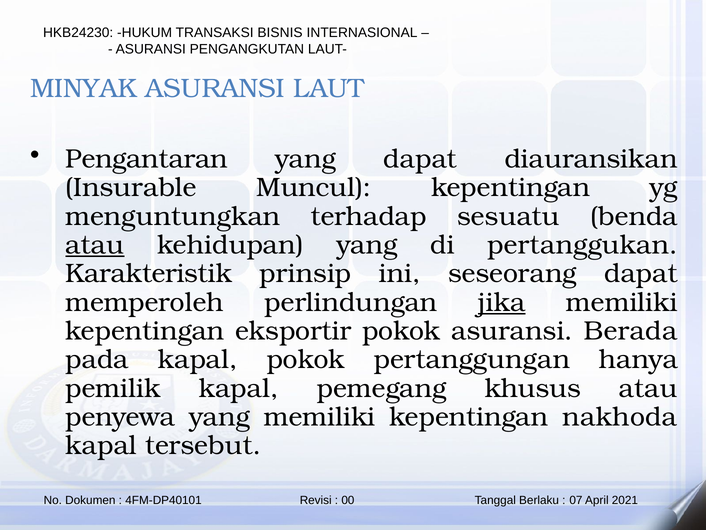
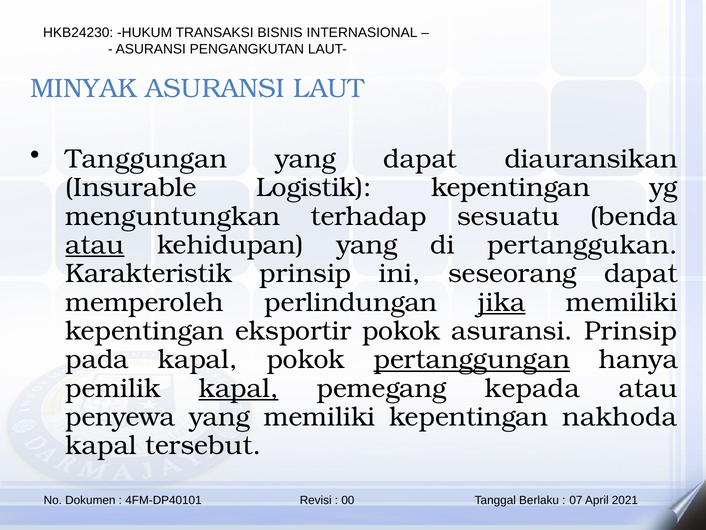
Pengantaran: Pengantaran -> Tanggungan
Muncul: Muncul -> Logistik
asuransi Berada: Berada -> Prinsip
pertanggungan underline: none -> present
kapal at (239, 388) underline: none -> present
khusus: khusus -> kepada
